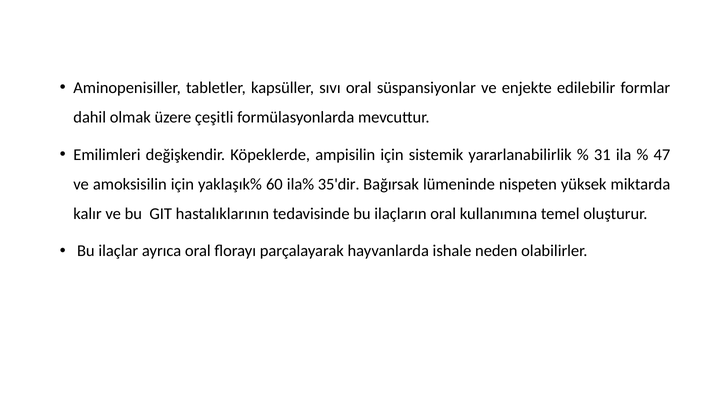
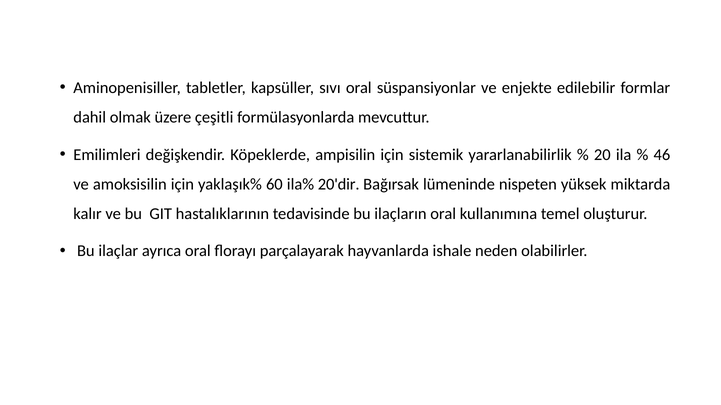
31: 31 -> 20
47: 47 -> 46
35'dir: 35'dir -> 20'dir
